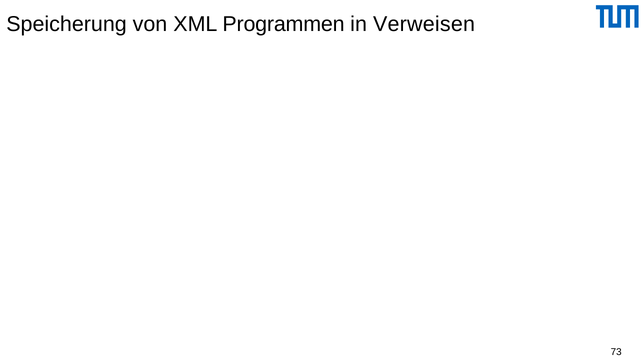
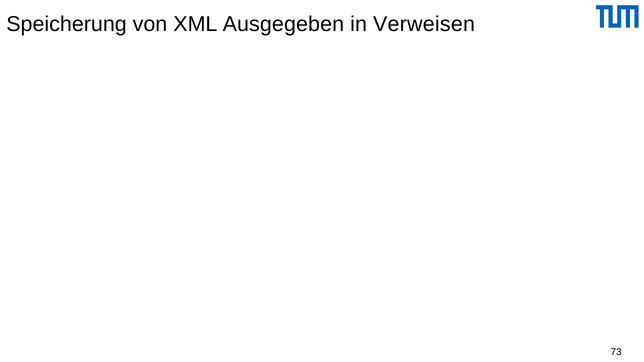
Programmen: Programmen -> Ausgegeben
